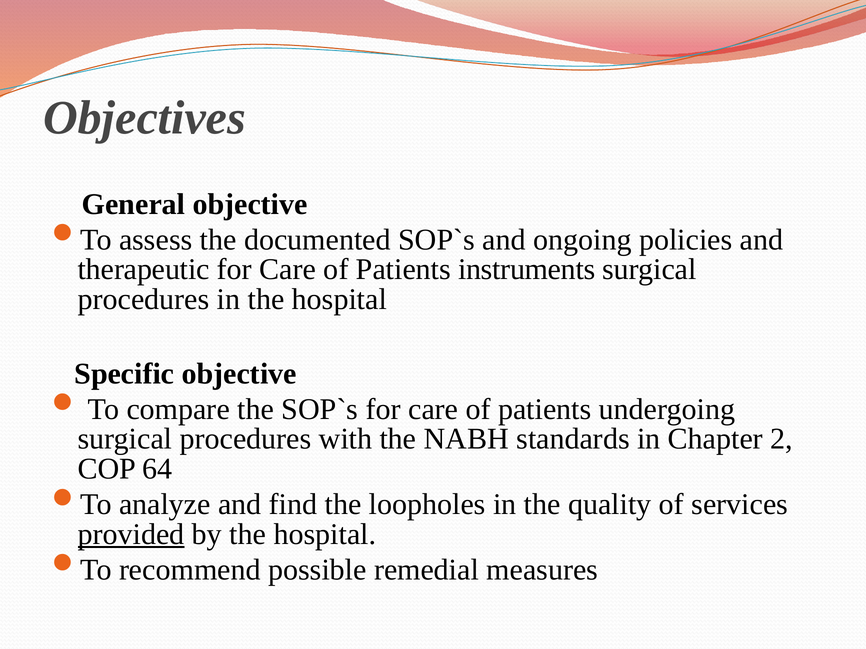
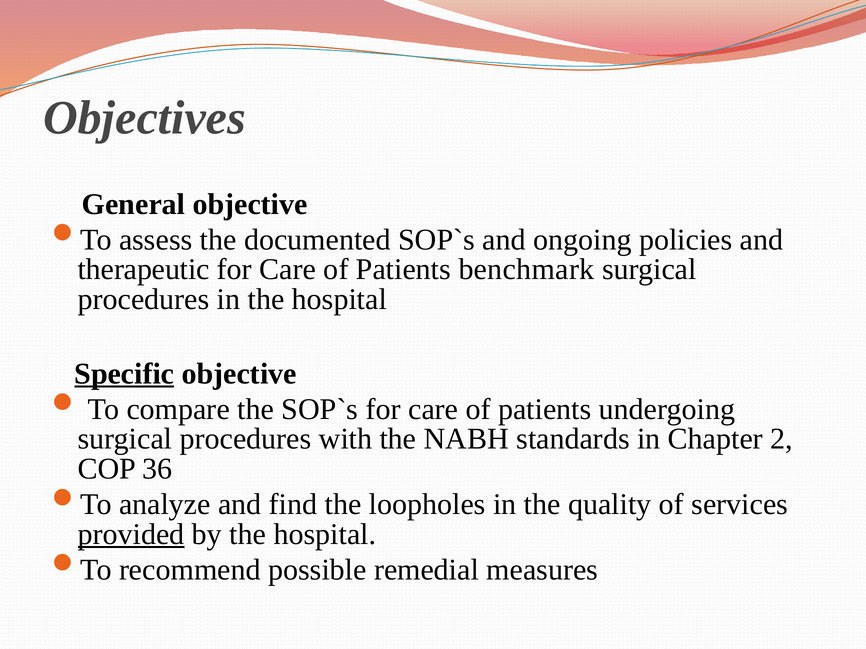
instruments: instruments -> benchmark
Specific underline: none -> present
64: 64 -> 36
